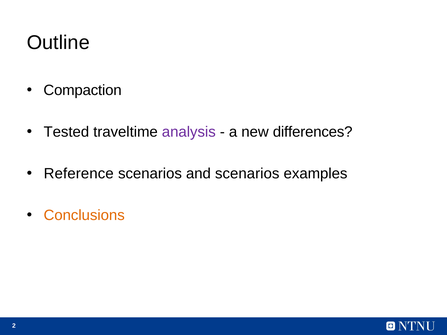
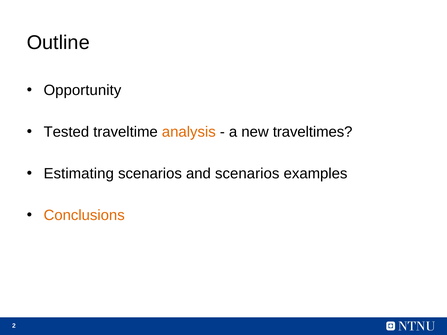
Compaction: Compaction -> Opportunity
analysis colour: purple -> orange
differences: differences -> traveltimes
Reference: Reference -> Estimating
